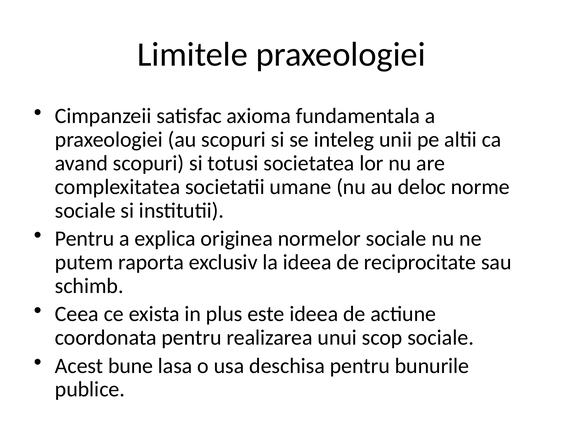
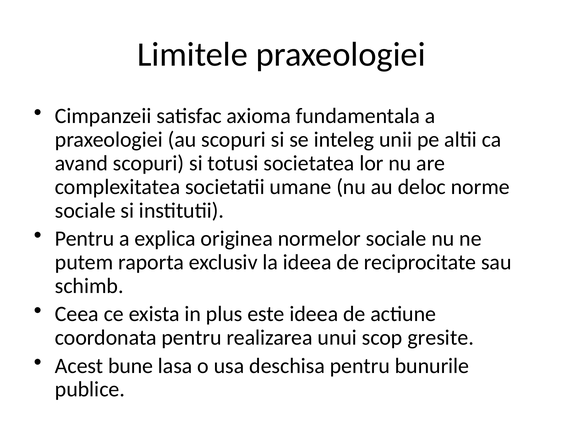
scop sociale: sociale -> gresite
